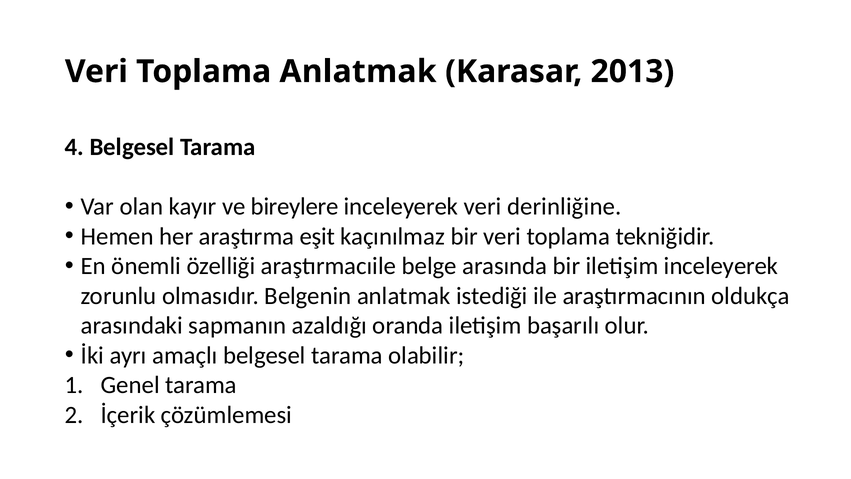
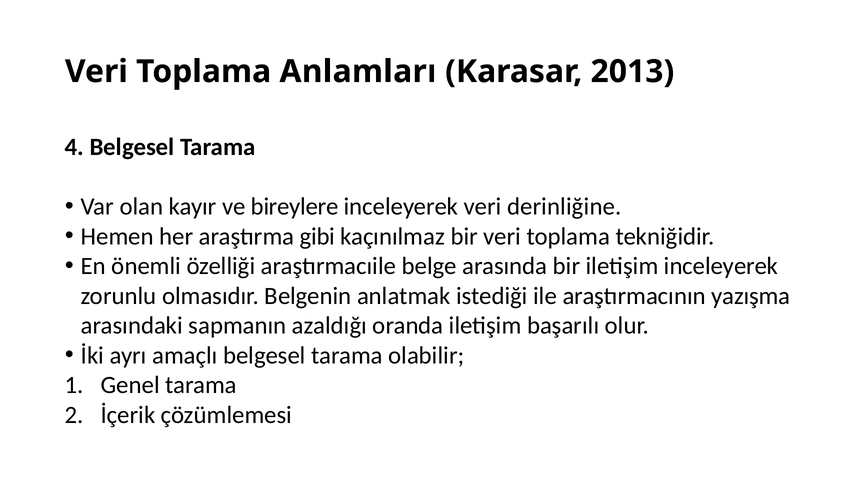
Toplama Anlatmak: Anlatmak -> Anlamları
eşit: eşit -> gibi
oldukça: oldukça -> yazışma
